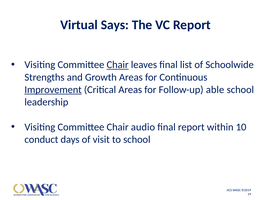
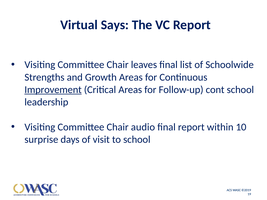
Chair at (118, 65) underline: present -> none
able: able -> cont
conduct: conduct -> surprise
